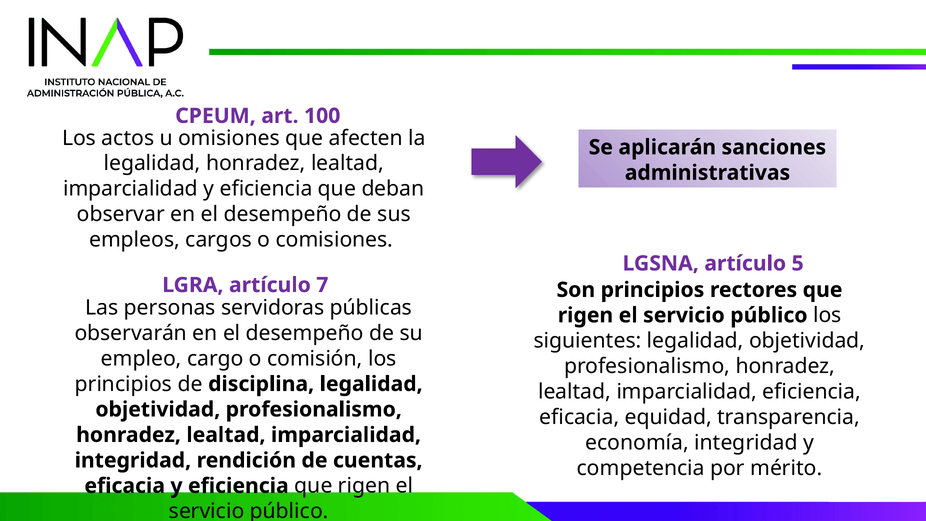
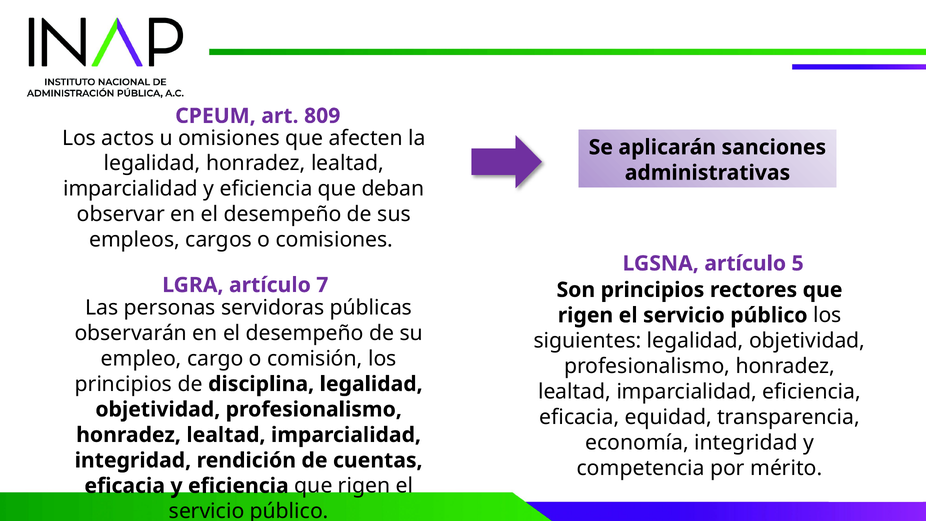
100: 100 -> 809
